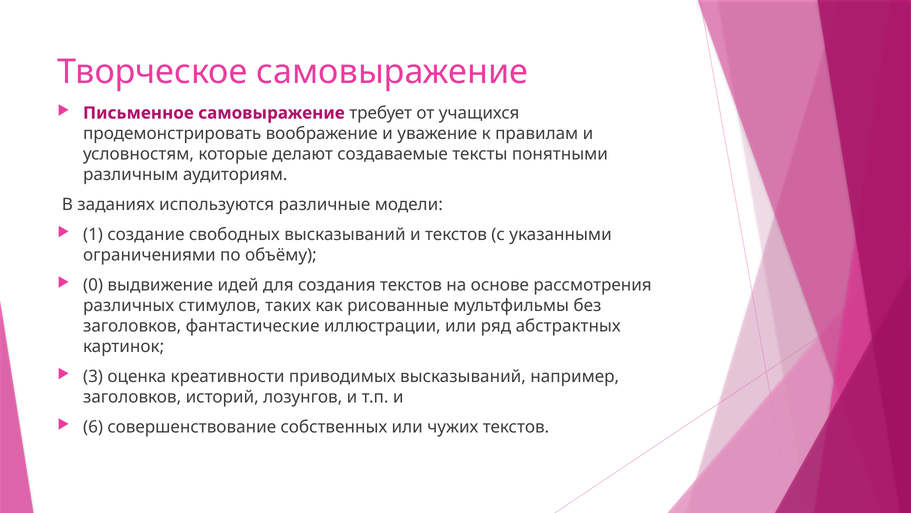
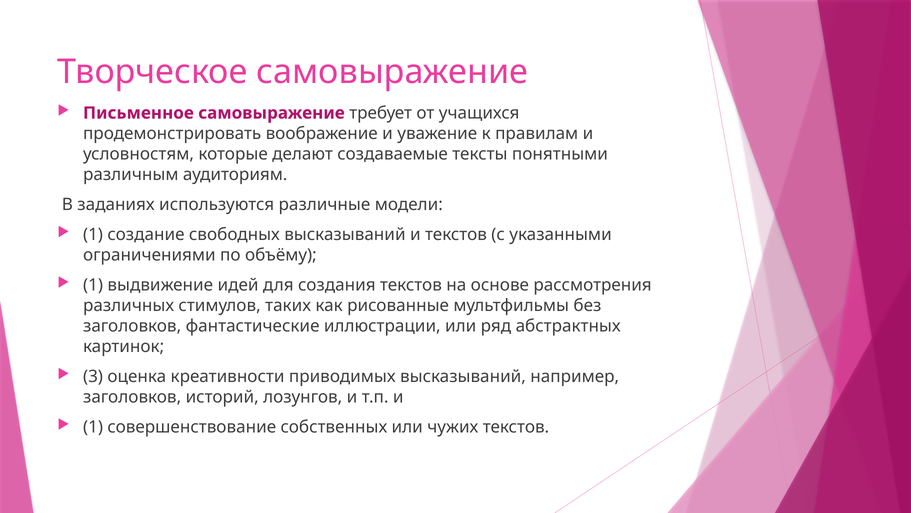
0 at (93, 285): 0 -> 1
6 at (93, 427): 6 -> 1
